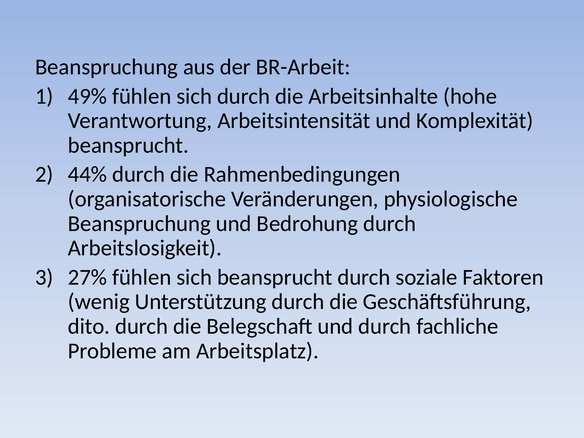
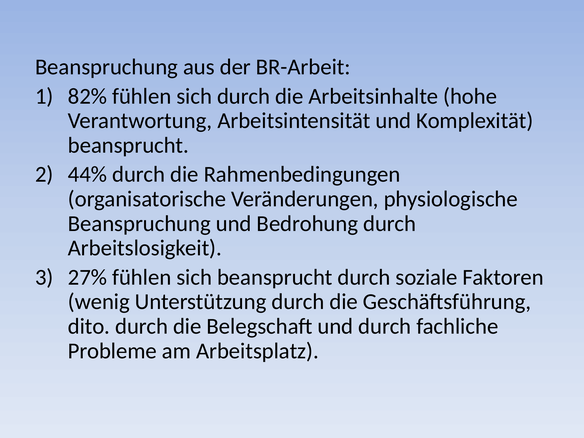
49%: 49% -> 82%
